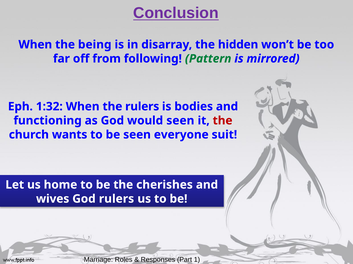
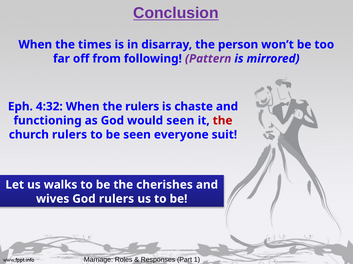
being: being -> times
hidden: hidden -> person
Pattern colour: green -> purple
1:32: 1:32 -> 4:32
bodies: bodies -> chaste
church wants: wants -> rulers
home: home -> walks
